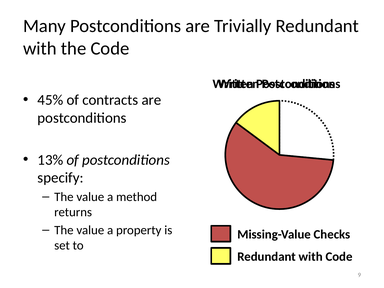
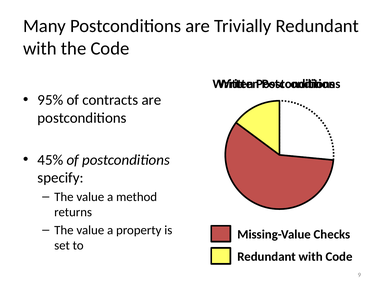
45%: 45% -> 95%
13%: 13% -> 45%
